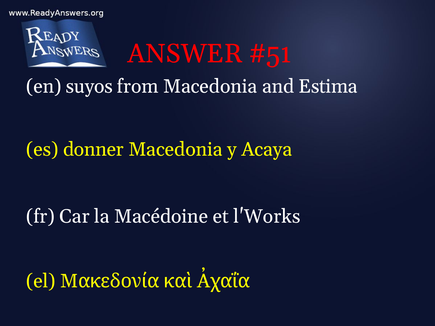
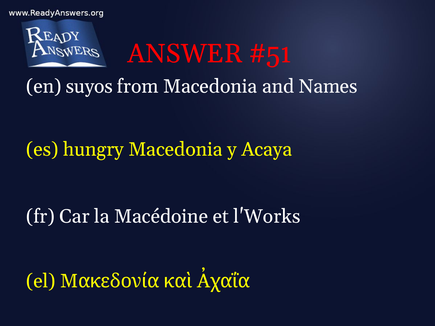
Estima: Estima -> Names
donner: donner -> hungry
